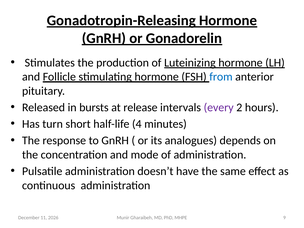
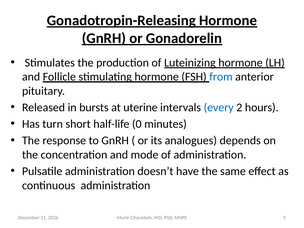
release: release -> uterine
every colour: purple -> blue
4: 4 -> 0
